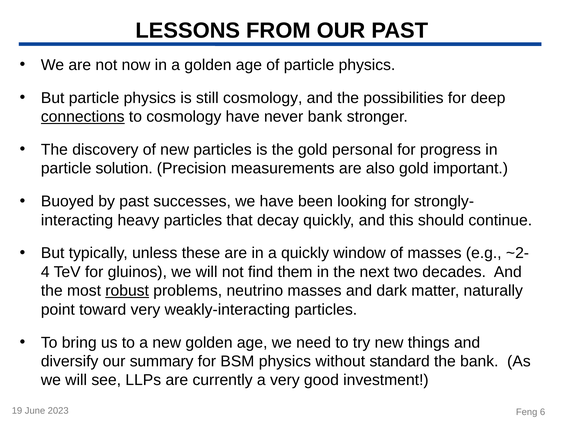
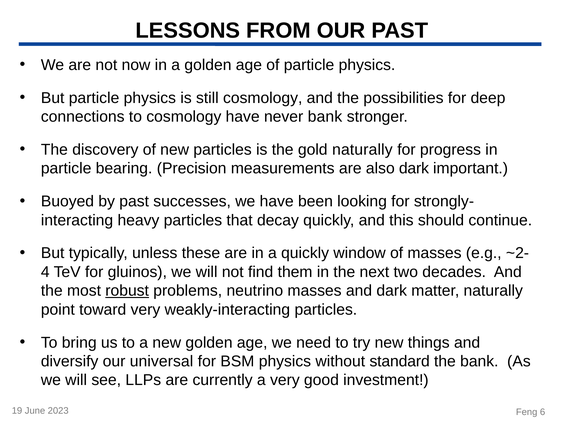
connections underline: present -> none
gold personal: personal -> naturally
solution: solution -> bearing
also gold: gold -> dark
summary: summary -> universal
